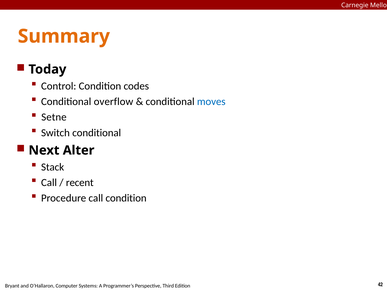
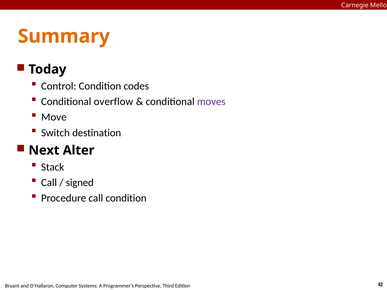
moves colour: blue -> purple
Setne: Setne -> Move
Switch conditional: conditional -> destination
recent: recent -> signed
